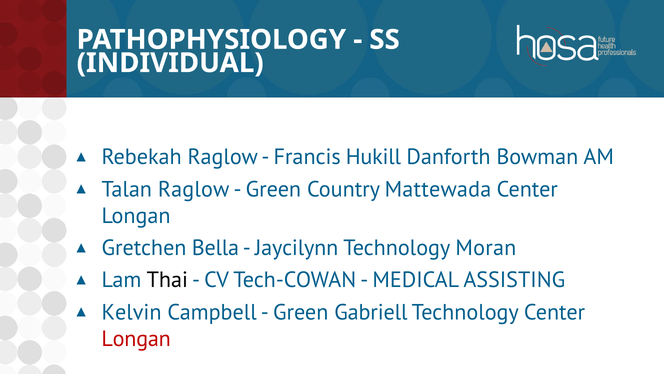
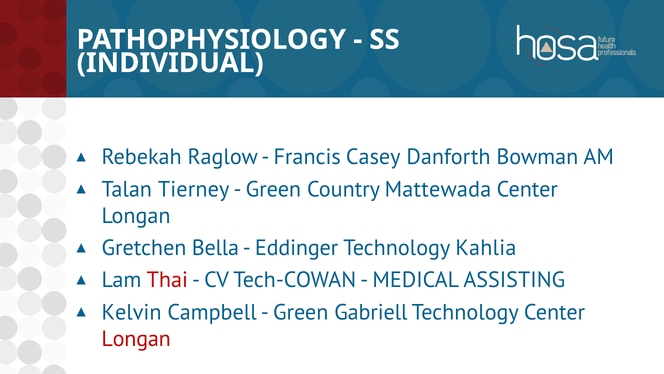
Hukill: Hukill -> Casey
Talan Raglow: Raglow -> Tierney
Jaycilynn: Jaycilynn -> Eddinger
Moran: Moran -> Kahlia
Thai colour: black -> red
